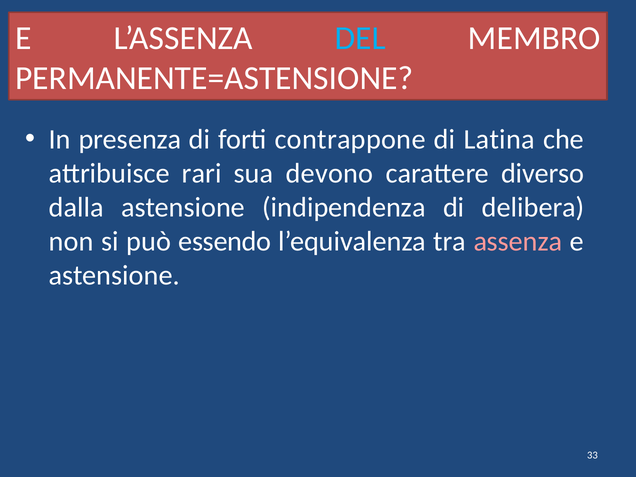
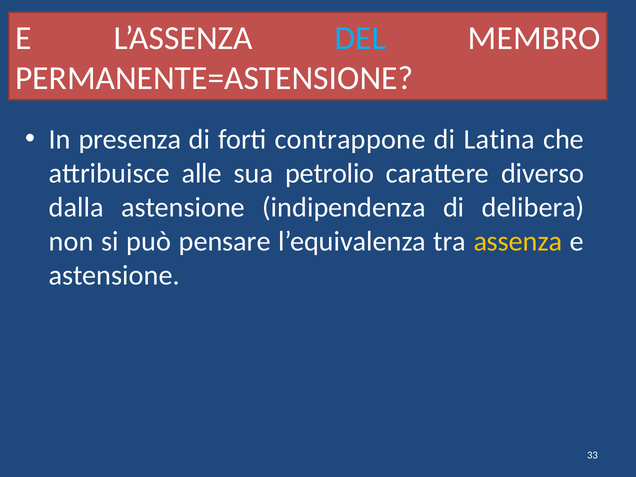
rari: rari -> alle
devono: devono -> petrolio
essendo: essendo -> pensare
assenza colour: pink -> yellow
